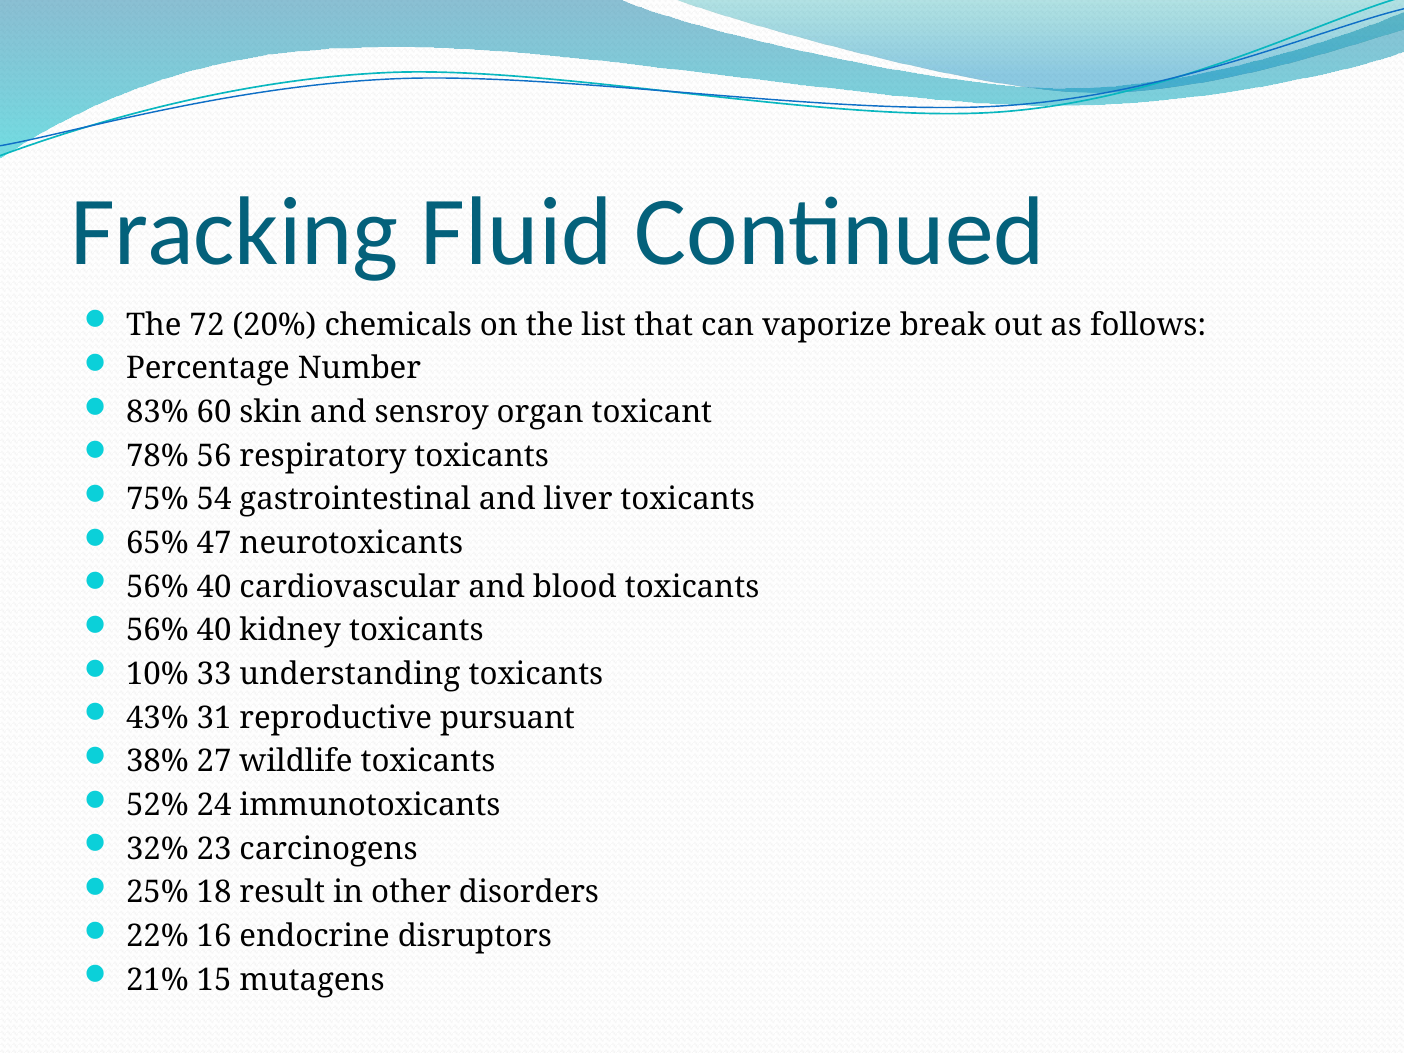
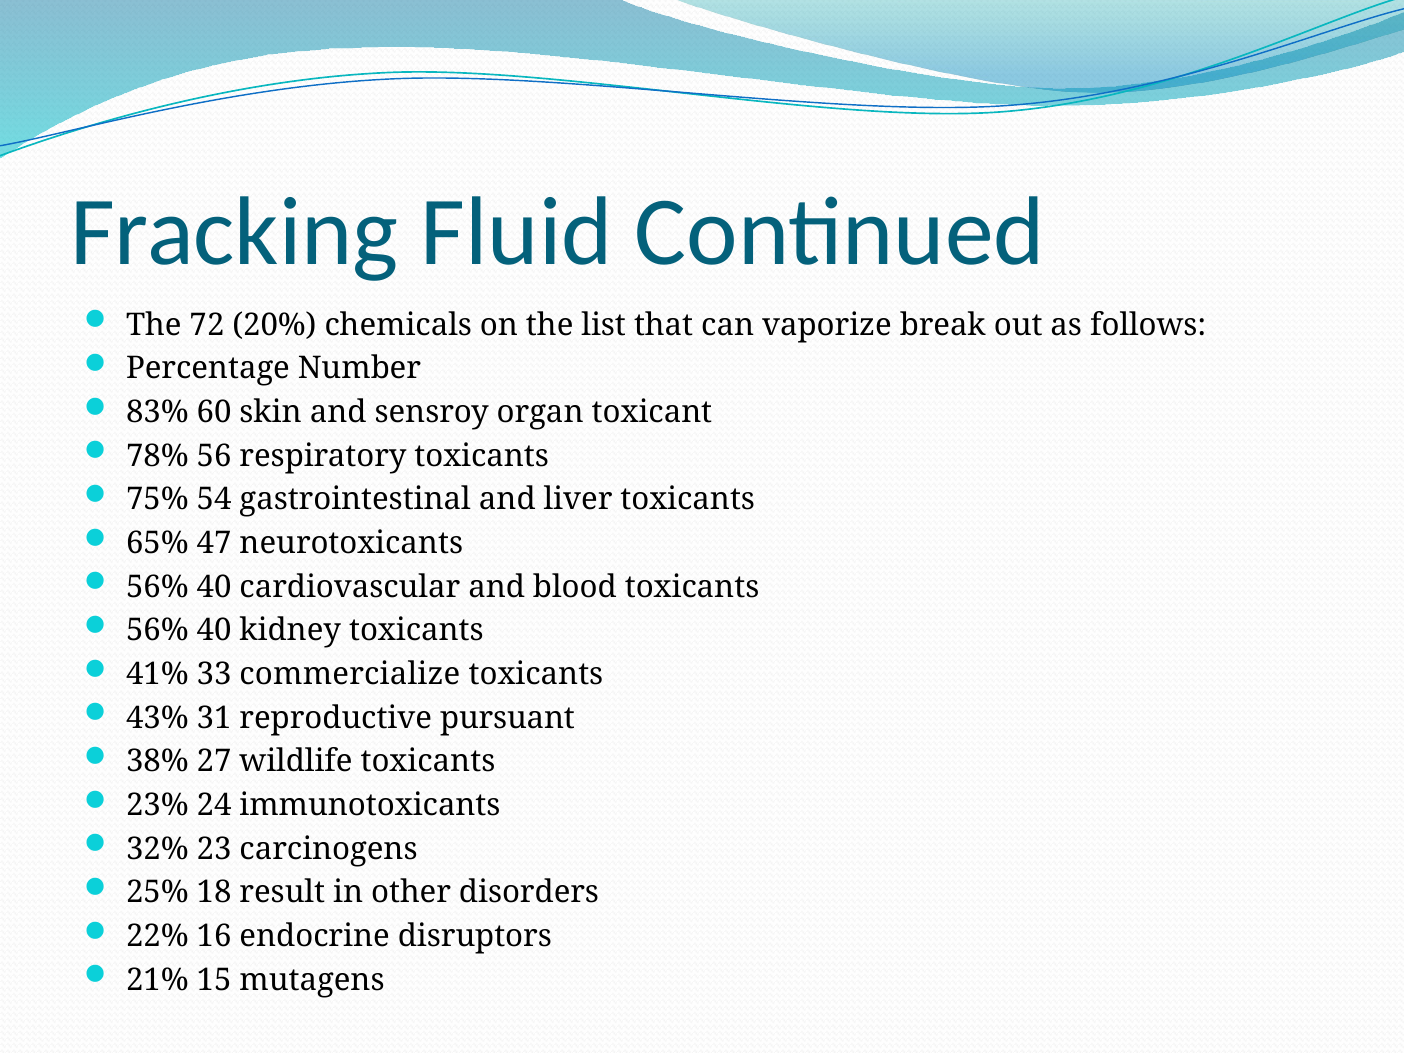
10%: 10% -> 41%
understanding: understanding -> commercialize
52%: 52% -> 23%
